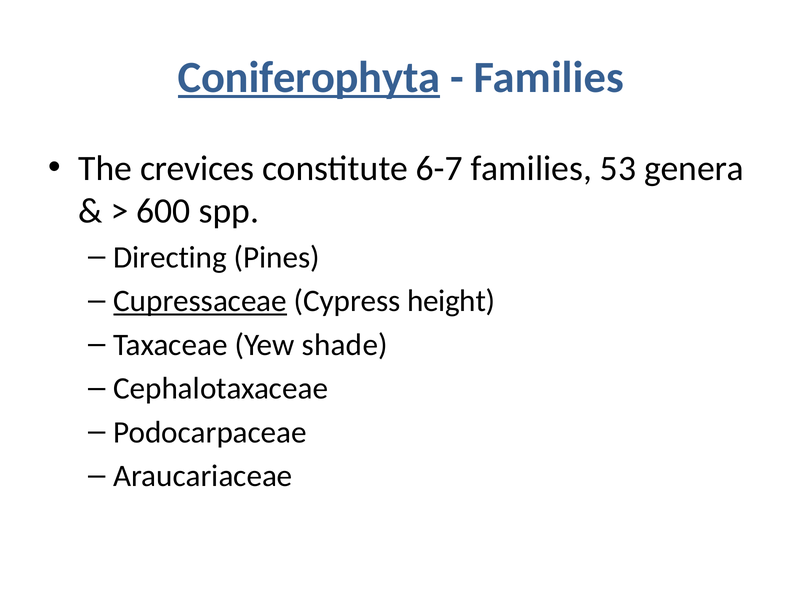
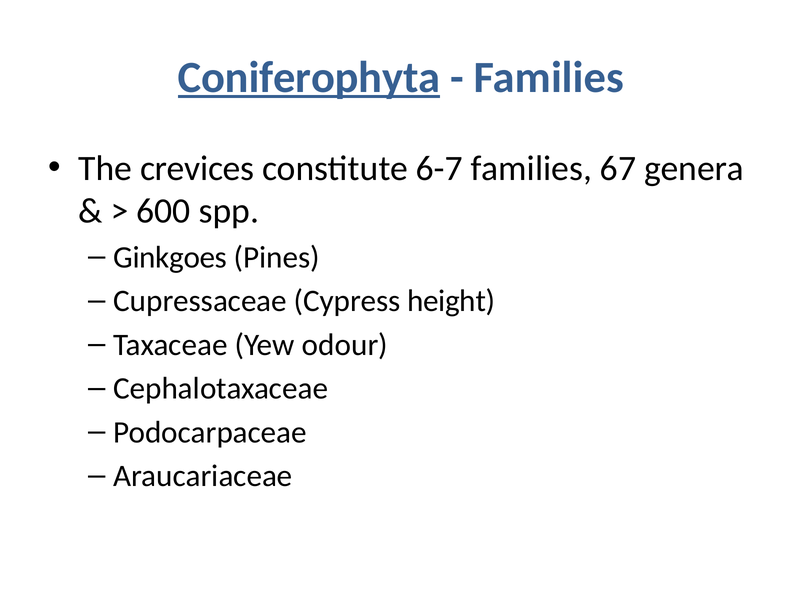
53: 53 -> 67
Directing: Directing -> Ginkgoes
Cupressaceae underline: present -> none
shade: shade -> odour
